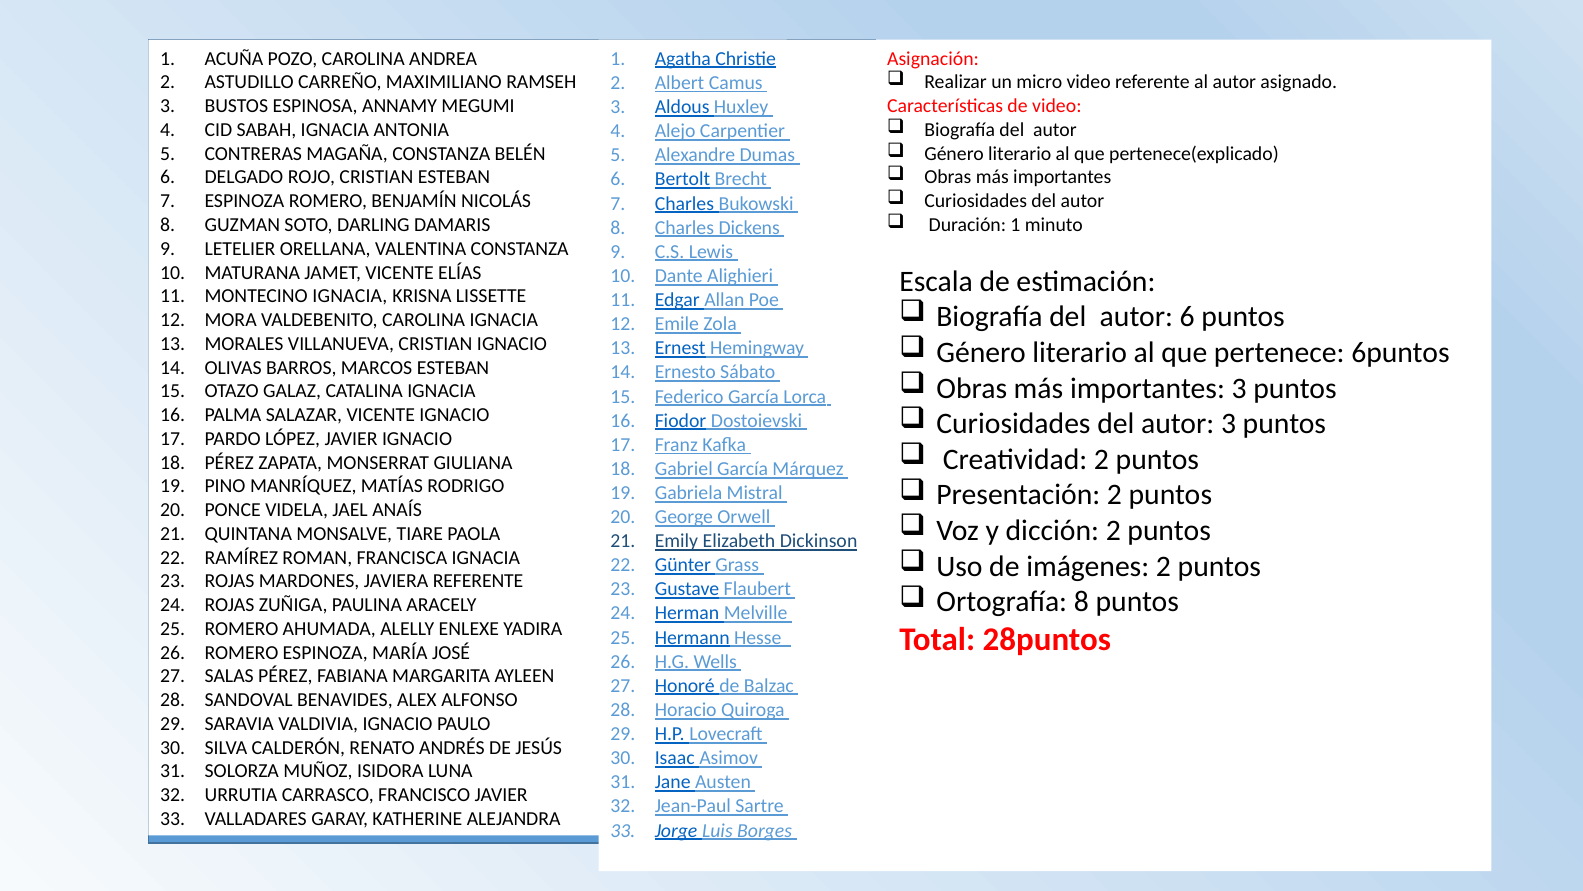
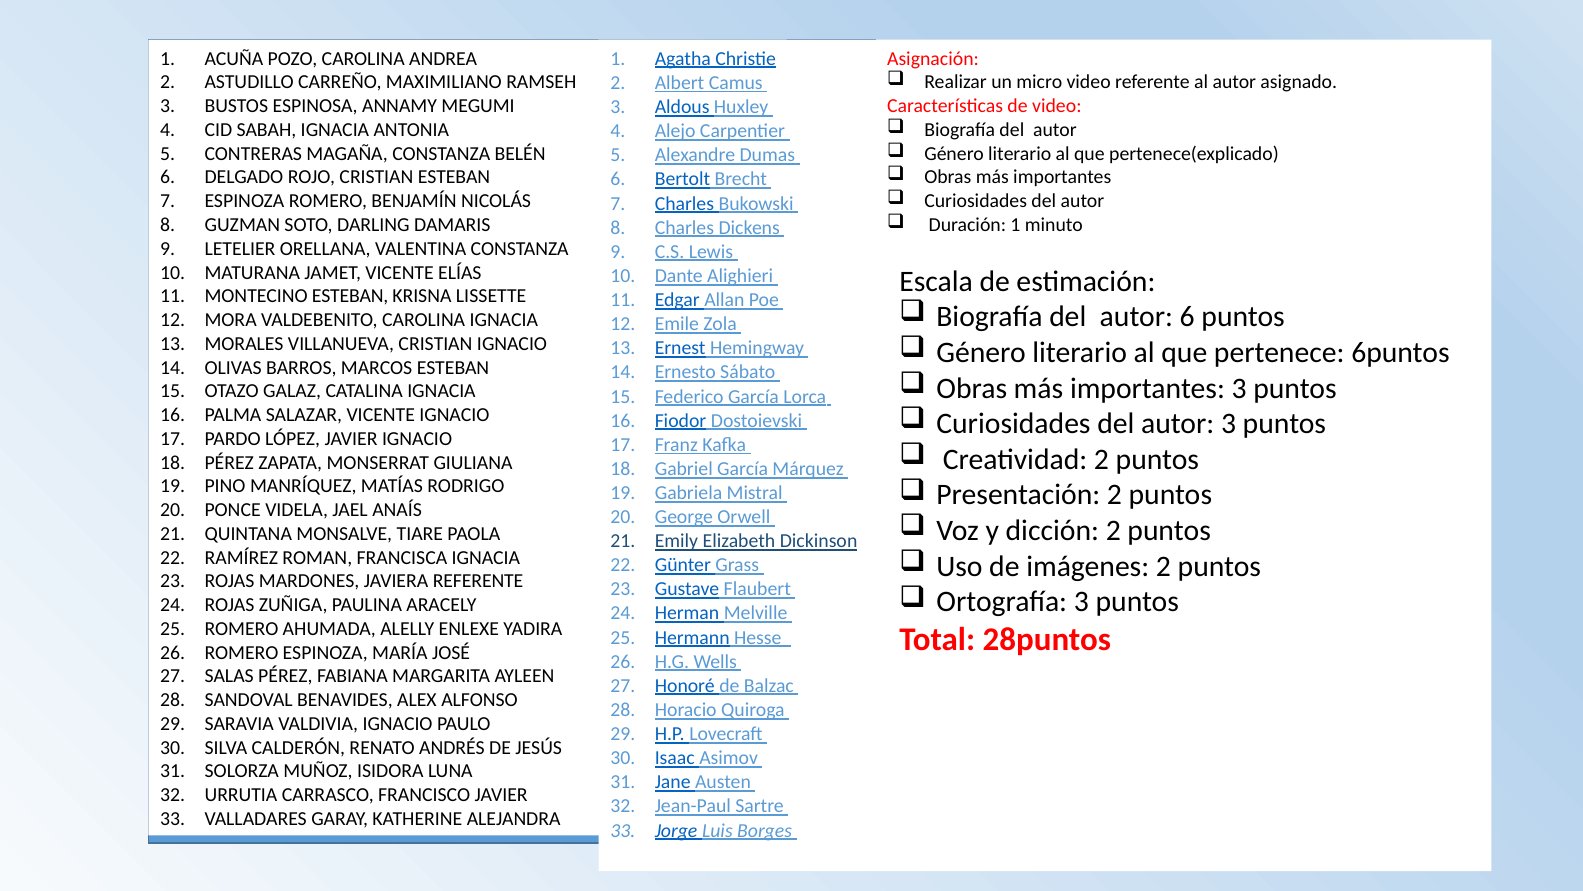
MONTECINO IGNACIA: IGNACIA -> ESTEBAN
Ortografía 8: 8 -> 3
